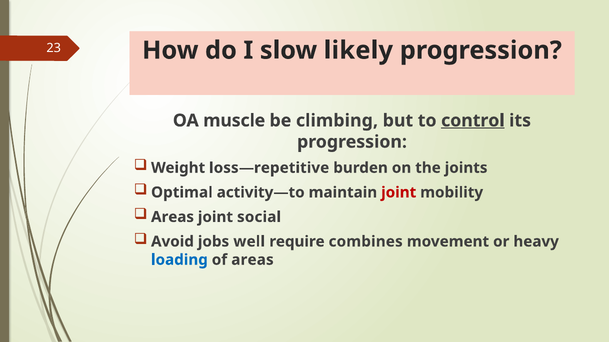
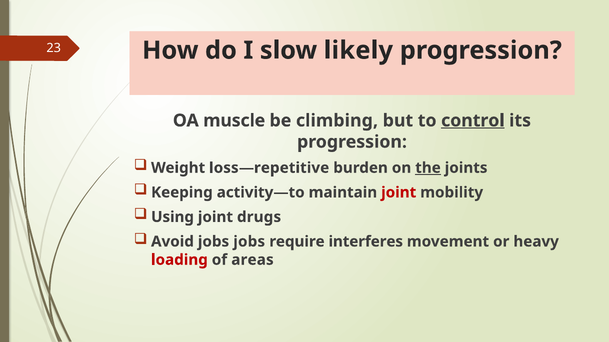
the underline: none -> present
Optimal: Optimal -> Keeping
Areas at (173, 217): Areas -> Using
social: social -> drugs
jobs well: well -> jobs
combines: combines -> interferes
loading colour: blue -> red
